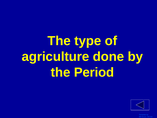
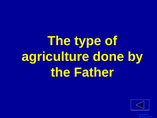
Period: Period -> Father
